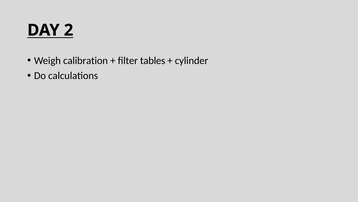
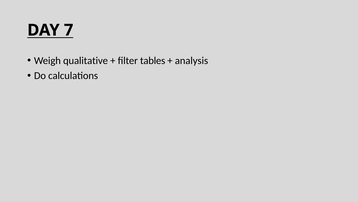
2: 2 -> 7
calibration: calibration -> qualitative
cylinder: cylinder -> analysis
